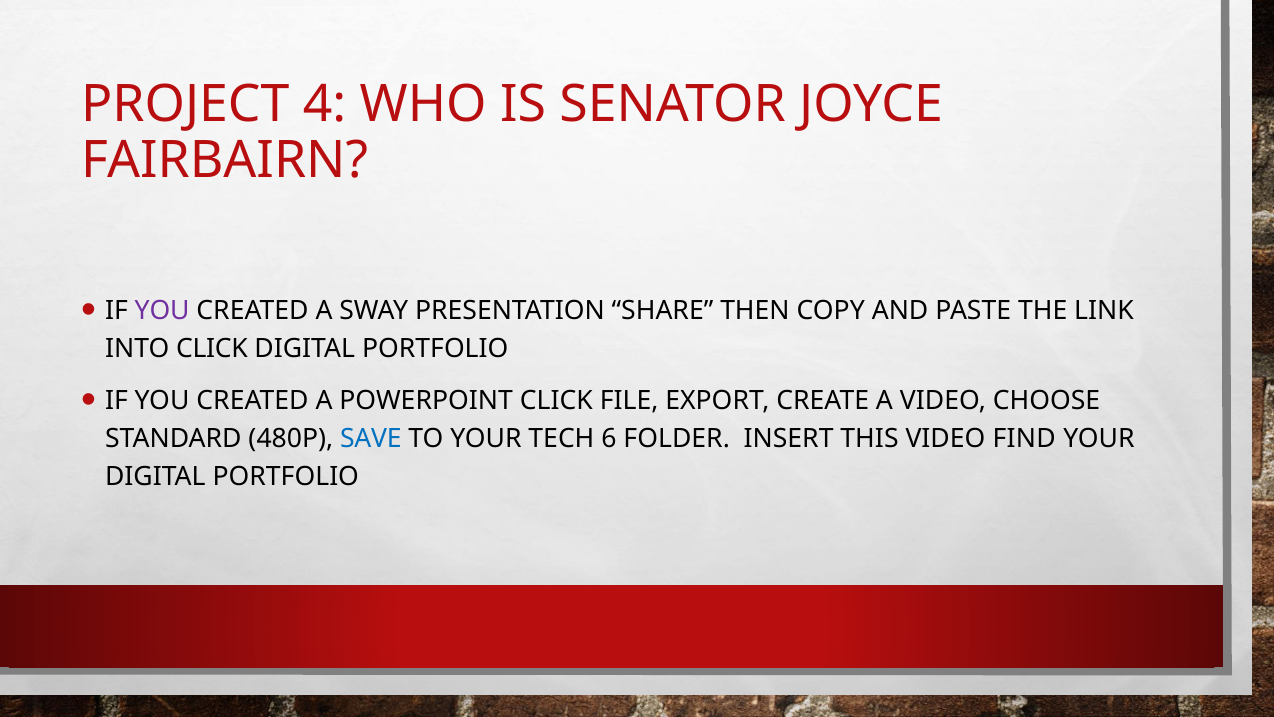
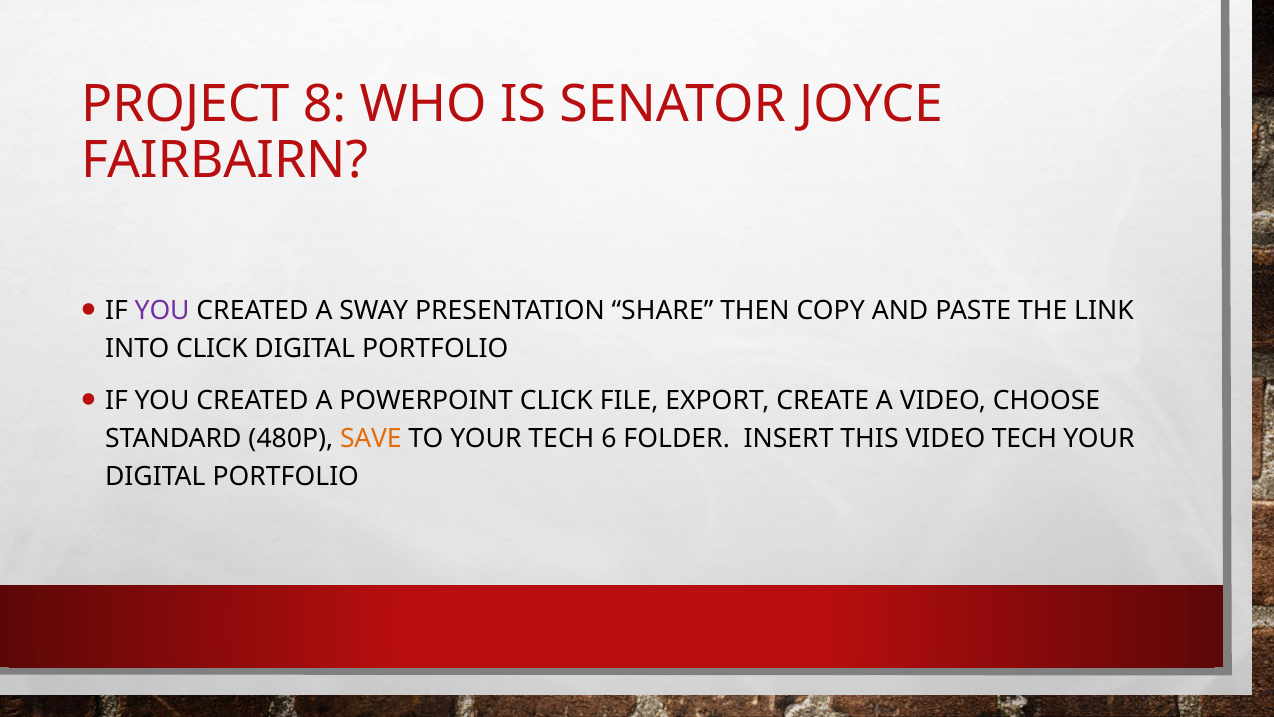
4: 4 -> 8
SAVE colour: blue -> orange
VIDEO FIND: FIND -> TECH
